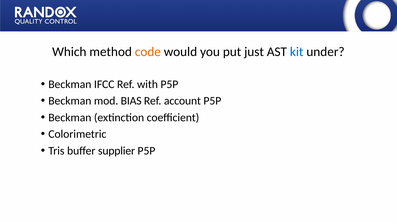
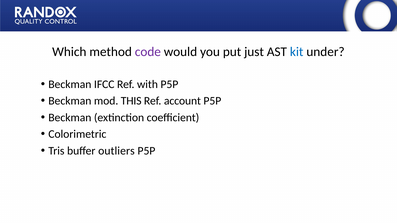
code colour: orange -> purple
BIAS: BIAS -> THIS
supplier: supplier -> outliers
